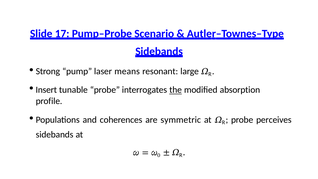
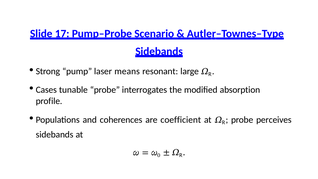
Insert: Insert -> Cases
the underline: present -> none
symmetric: symmetric -> coefficient
